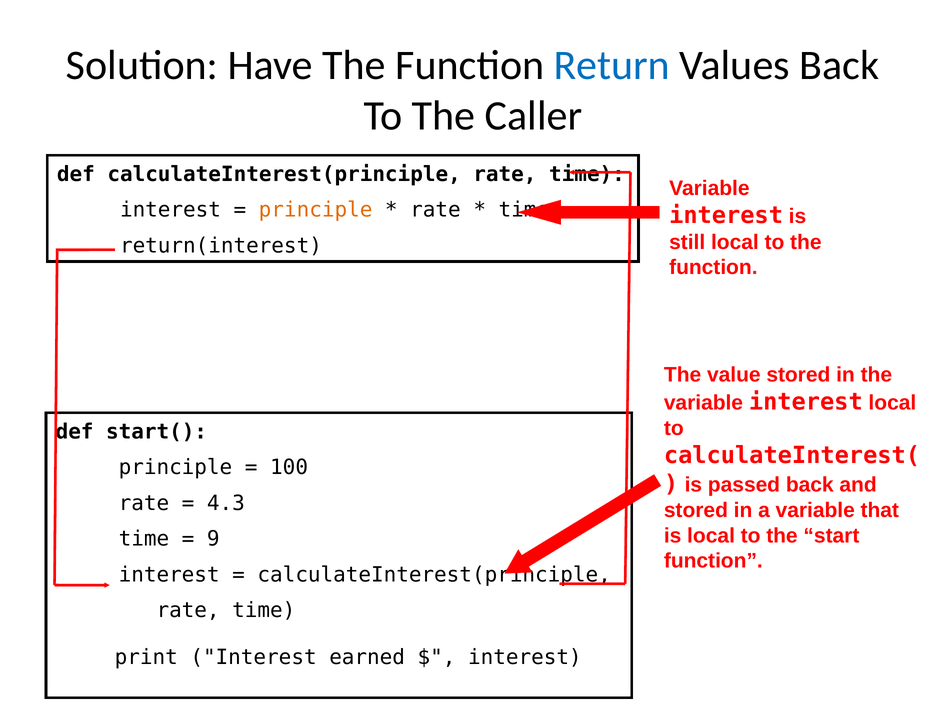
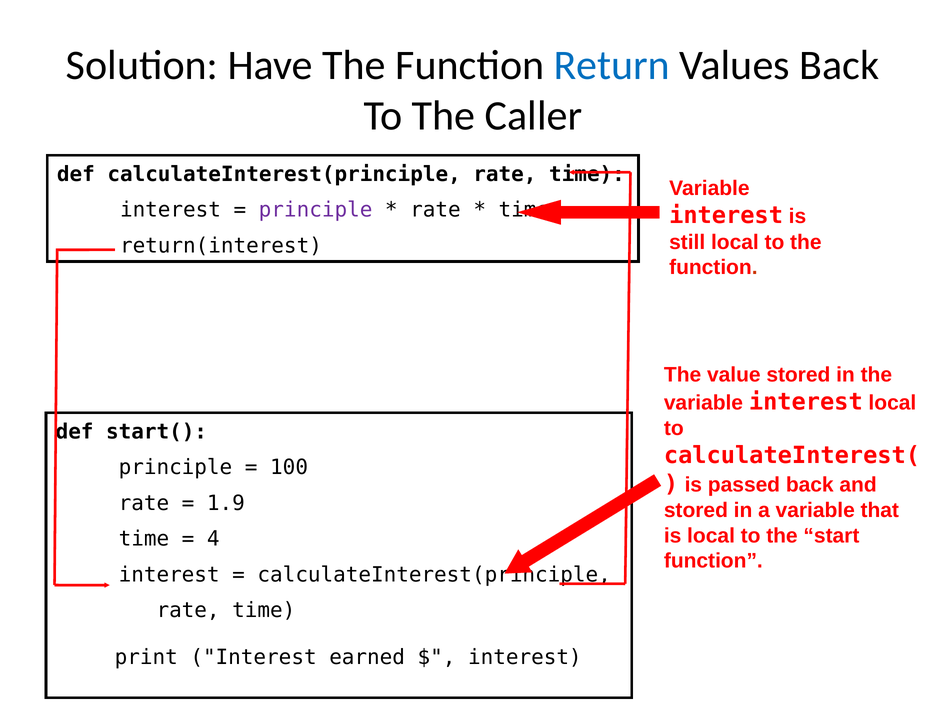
principle at (316, 210) colour: orange -> purple
4.3: 4.3 -> 1.9
9: 9 -> 4
